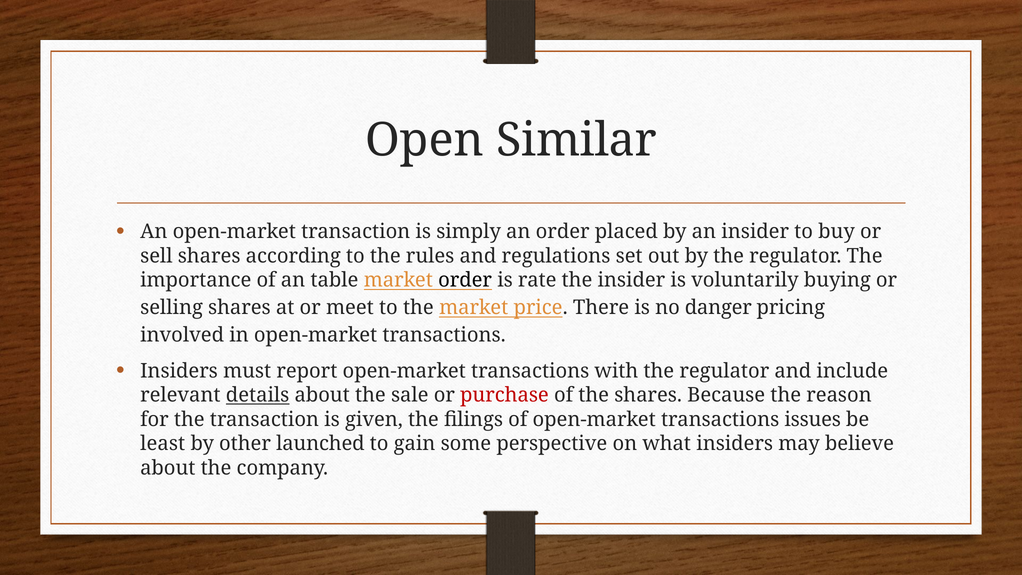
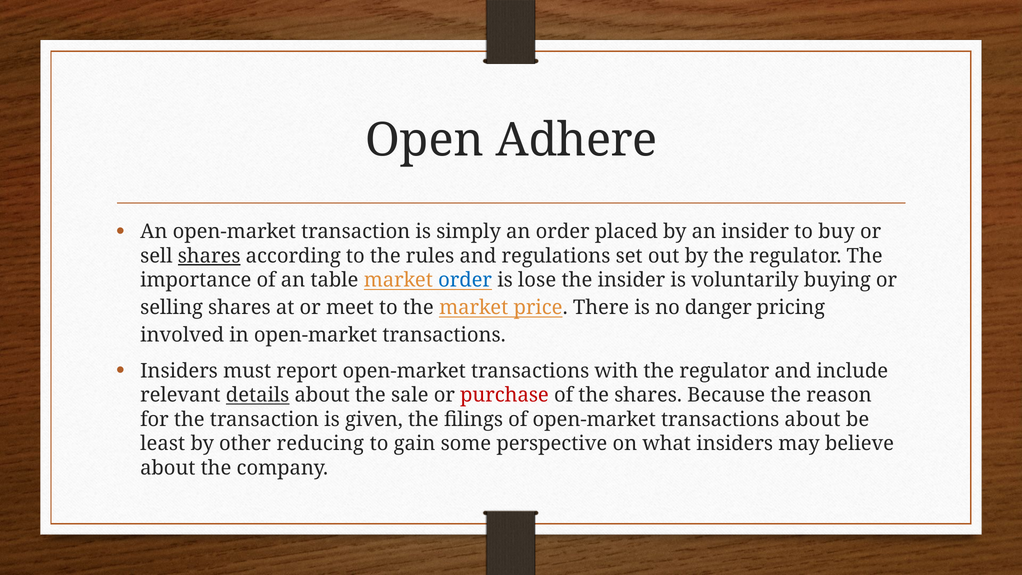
Similar: Similar -> Adhere
shares at (209, 256) underline: none -> present
order at (465, 280) colour: black -> blue
rate: rate -> lose
transactions issues: issues -> about
launched: launched -> reducing
